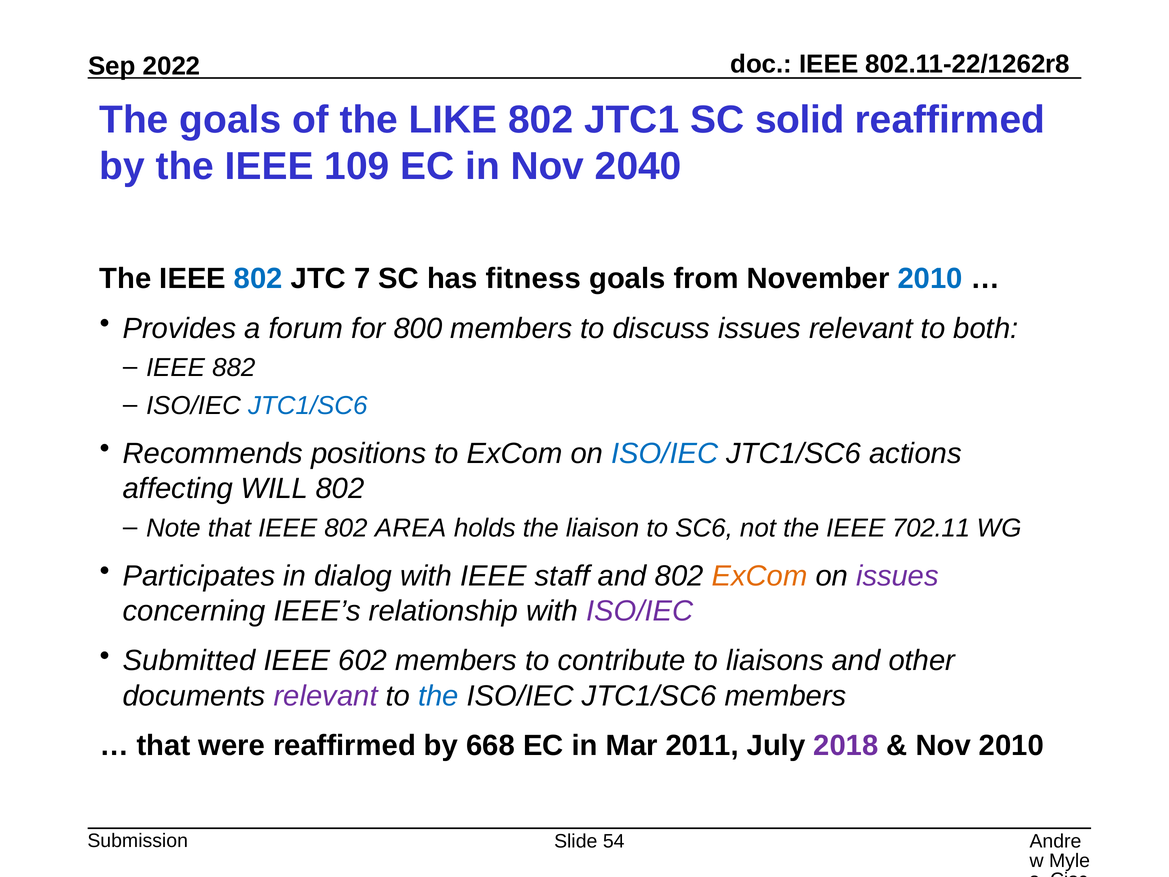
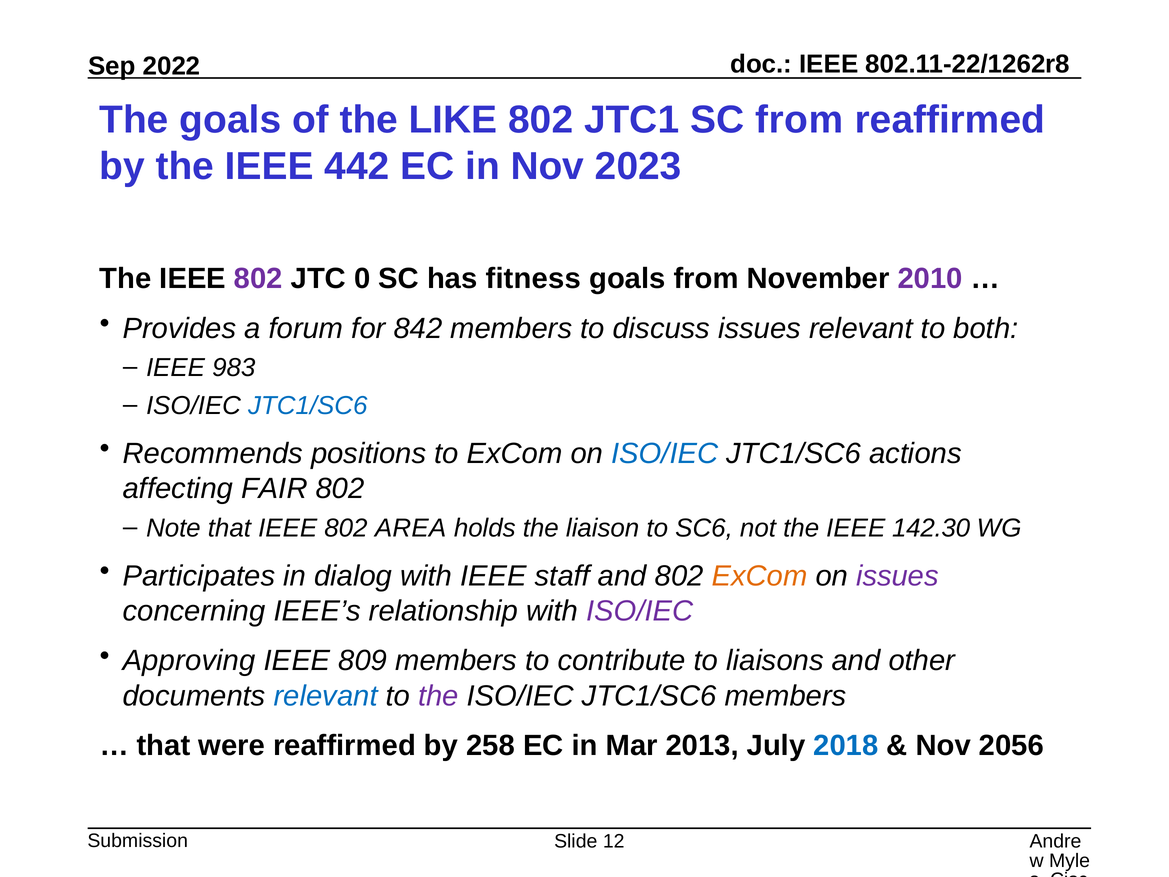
SC solid: solid -> from
109: 109 -> 442
2040: 2040 -> 2023
802 at (258, 279) colour: blue -> purple
7: 7 -> 0
2010 at (930, 279) colour: blue -> purple
800: 800 -> 842
882: 882 -> 983
WILL: WILL -> FAIR
702.11: 702.11 -> 142.30
Submitted: Submitted -> Approving
602: 602 -> 809
relevant at (326, 696) colour: purple -> blue
the at (438, 696) colour: blue -> purple
668: 668 -> 258
2011: 2011 -> 2013
2018 colour: purple -> blue
Nov 2010: 2010 -> 2056
54: 54 -> 12
